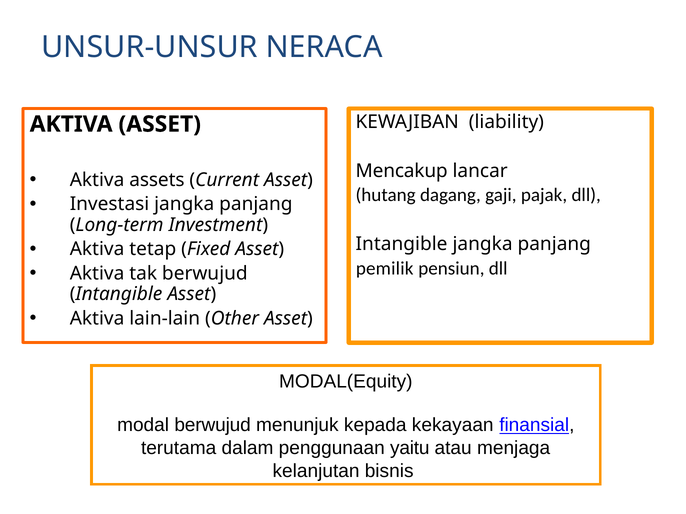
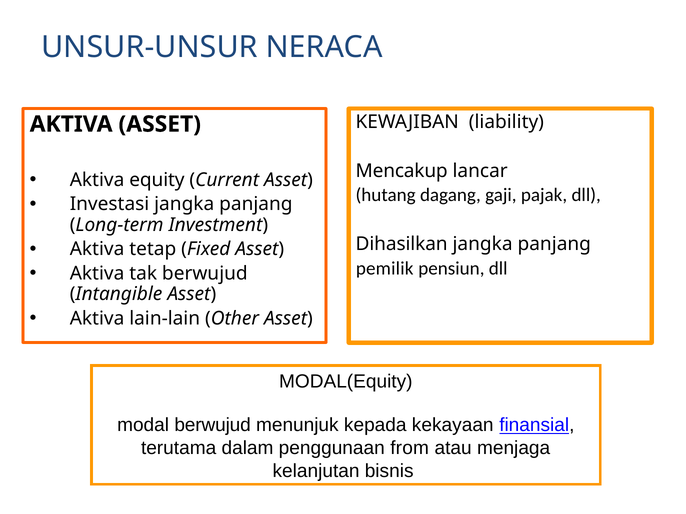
assets: assets -> equity
Intangible at (402, 244): Intangible -> Dihasilkan
yaitu: yaitu -> from
